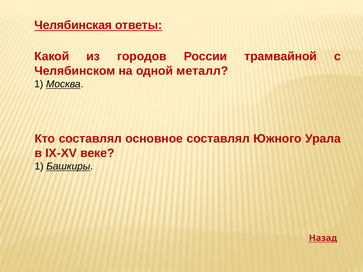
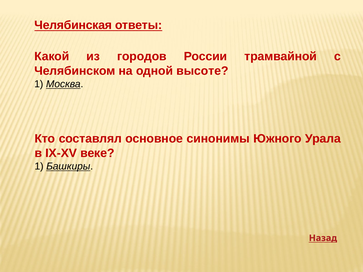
металл: металл -> высоте
основное составлял: составлял -> синонимы
